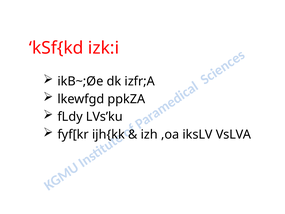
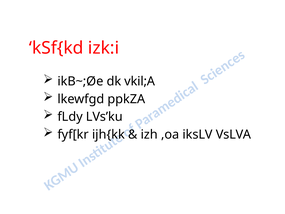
izfr;A: izfr;A -> vkil;A
